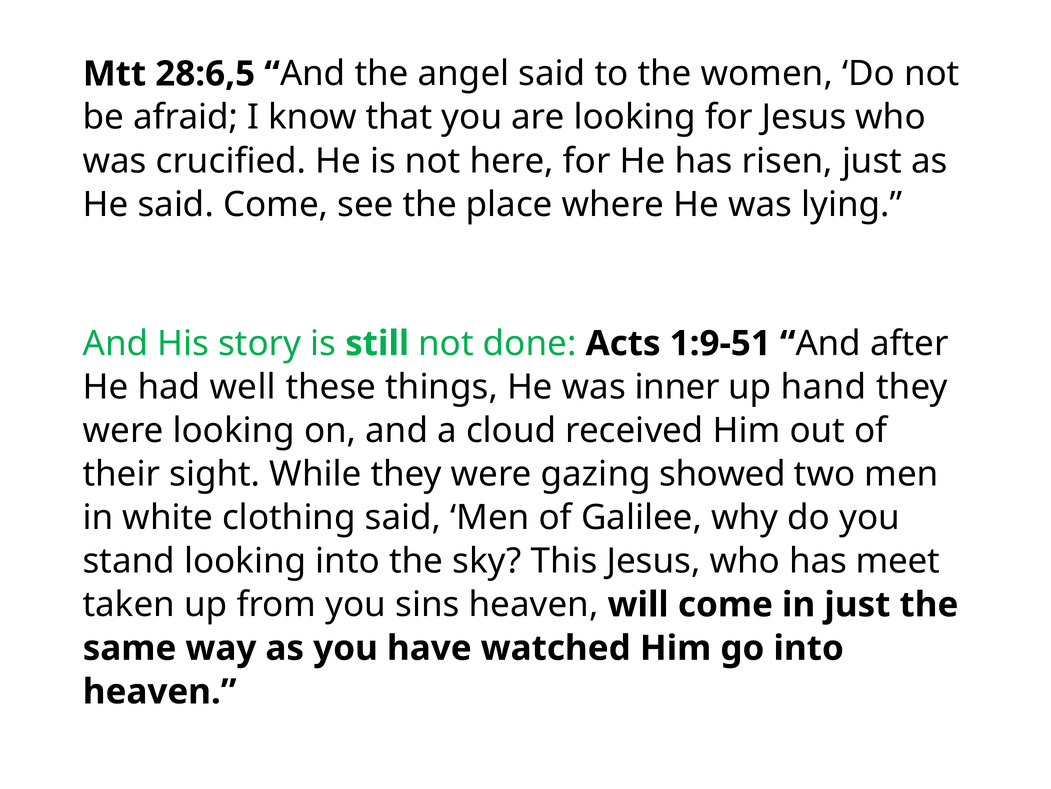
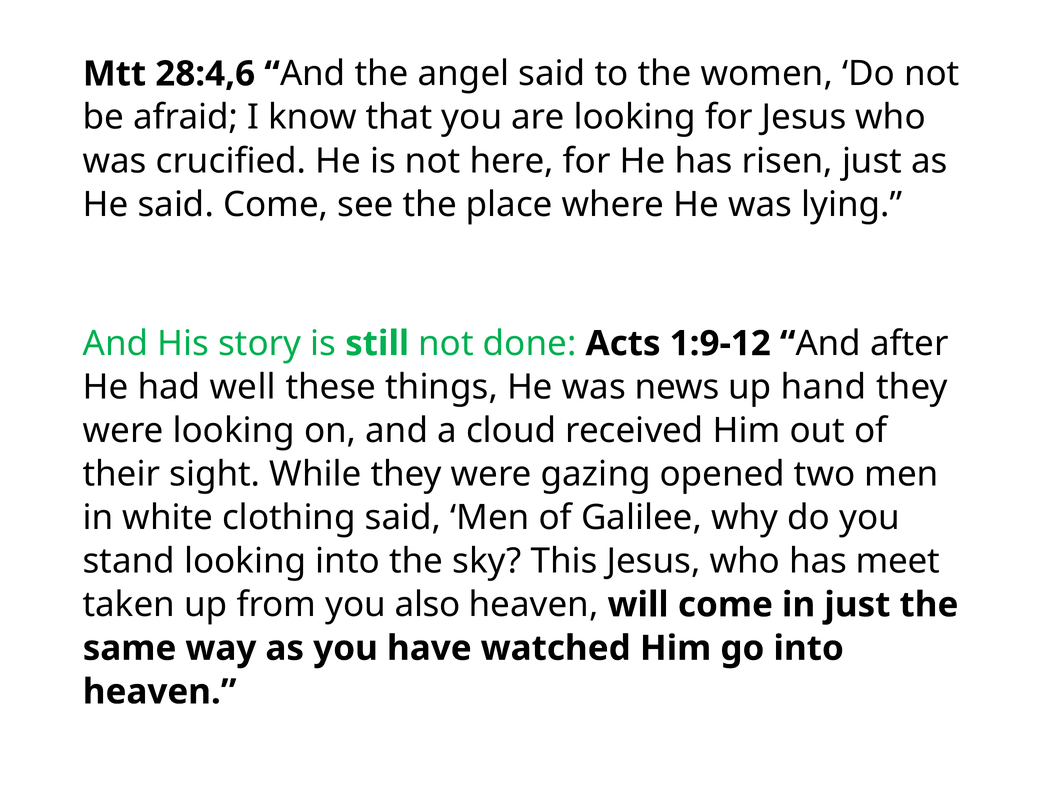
28:6,5: 28:6,5 -> 28:4,6
1:9-51: 1:9-51 -> 1:9-12
inner: inner -> news
showed: showed -> opened
sins: sins -> also
